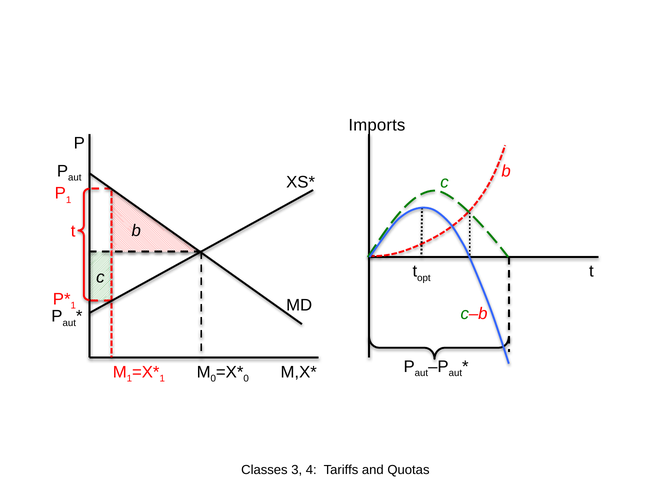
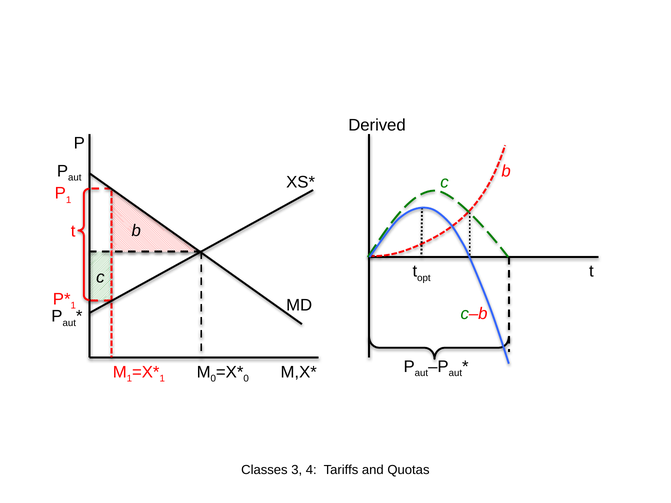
Imports: Imports -> Derived
